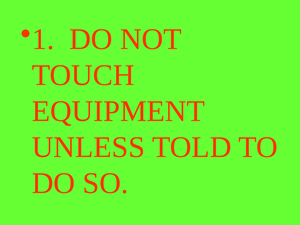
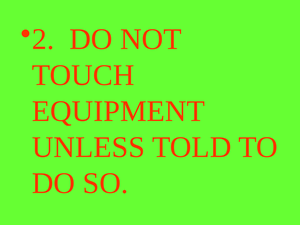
1: 1 -> 2
